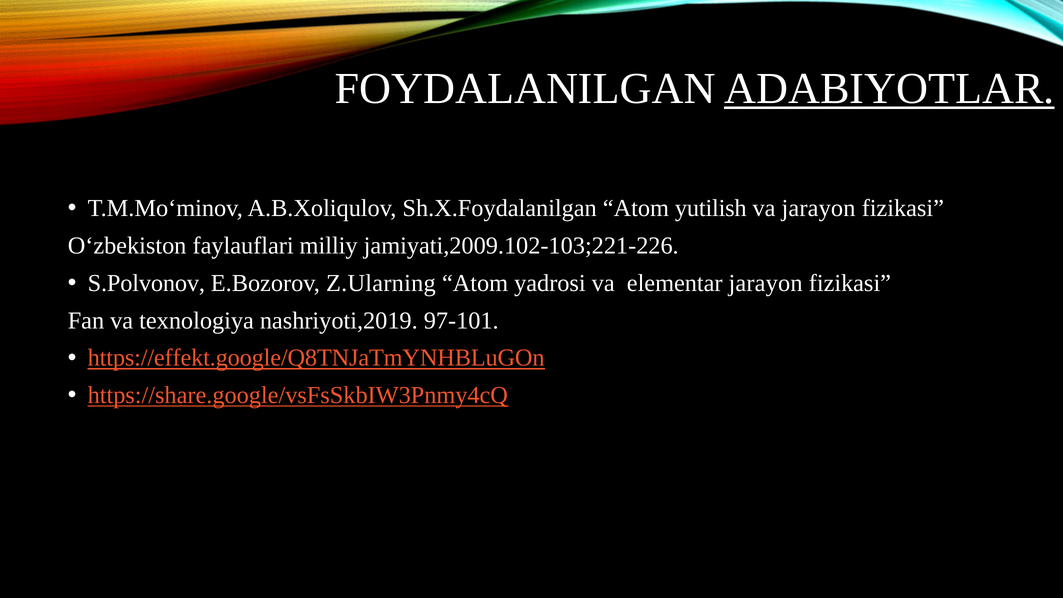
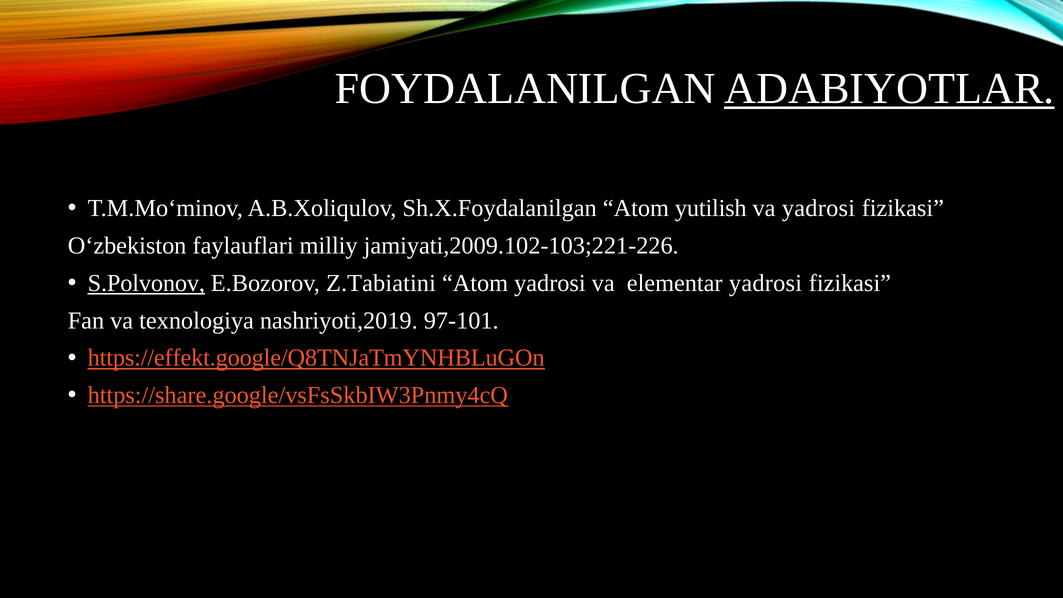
va jarayon: jarayon -> yadrosi
S.Polvonov underline: none -> present
Z.Ularning: Z.Ularning -> Z.Tabiatini
elementar jarayon: jarayon -> yadrosi
